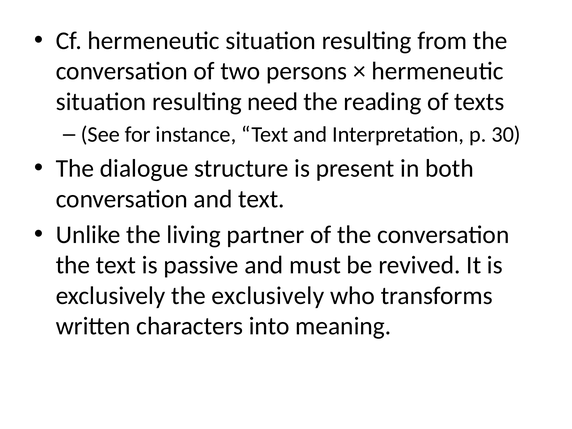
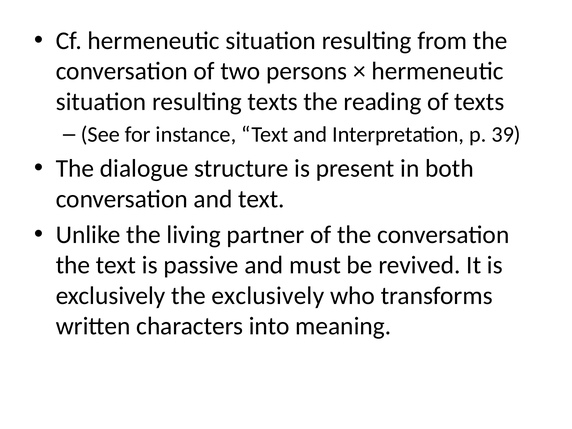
resulting need: need -> texts
30: 30 -> 39
